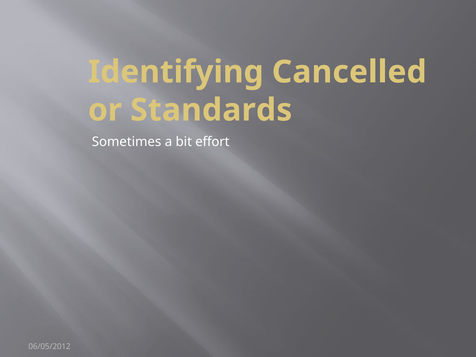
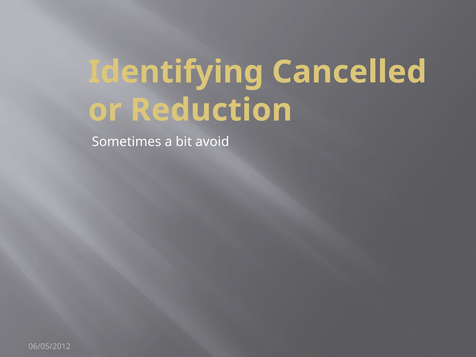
Standards: Standards -> Reduction
effort: effort -> avoid
